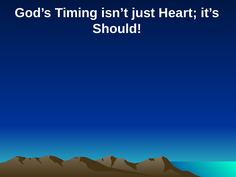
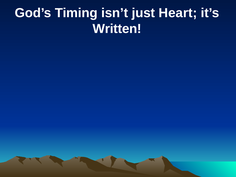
Should: Should -> Written
